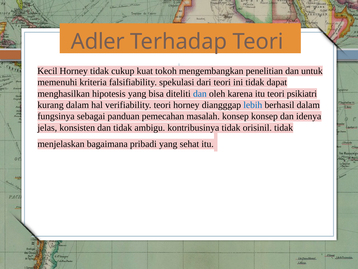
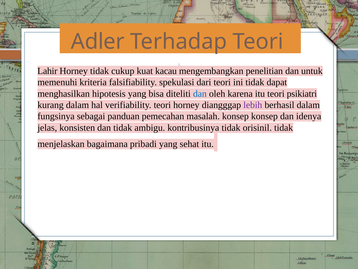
Kecil: Kecil -> Lahir
tokoh: tokoh -> kacau
lebih colour: blue -> purple
